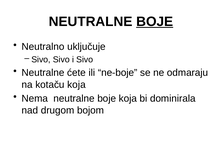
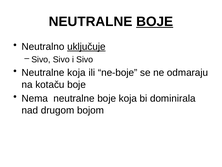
uključuje underline: none -> present
Neutralne ćete: ćete -> koja
kotaču koja: koja -> boje
